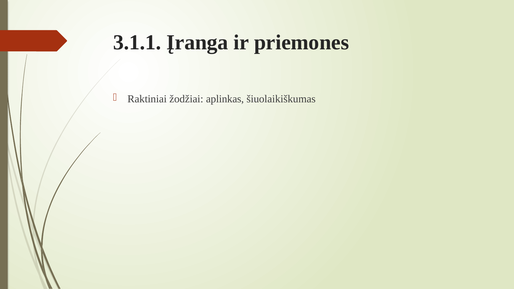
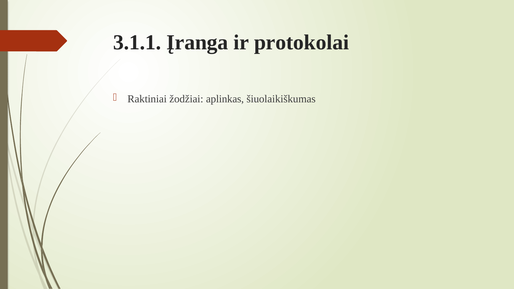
priemones: priemones -> protokolai
